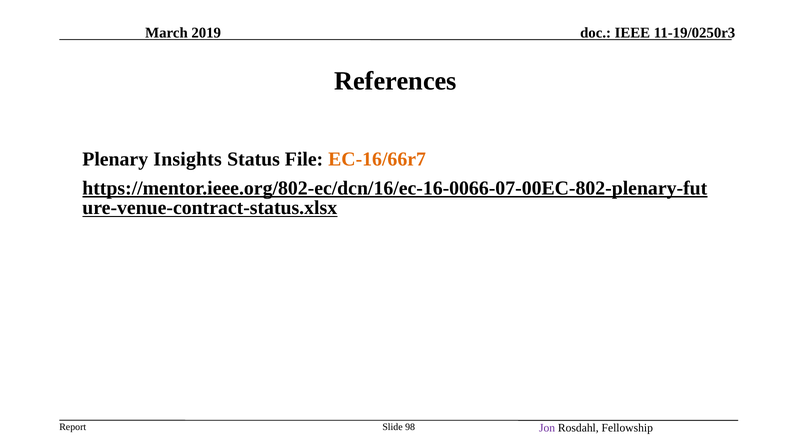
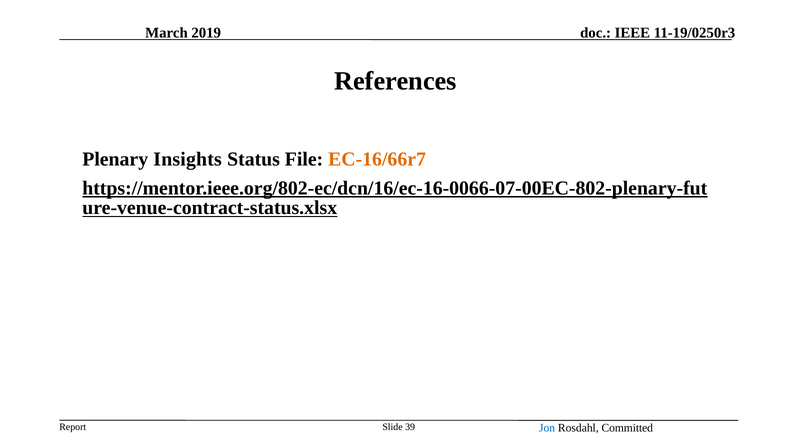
98: 98 -> 39
Jon colour: purple -> blue
Fellowship: Fellowship -> Committed
